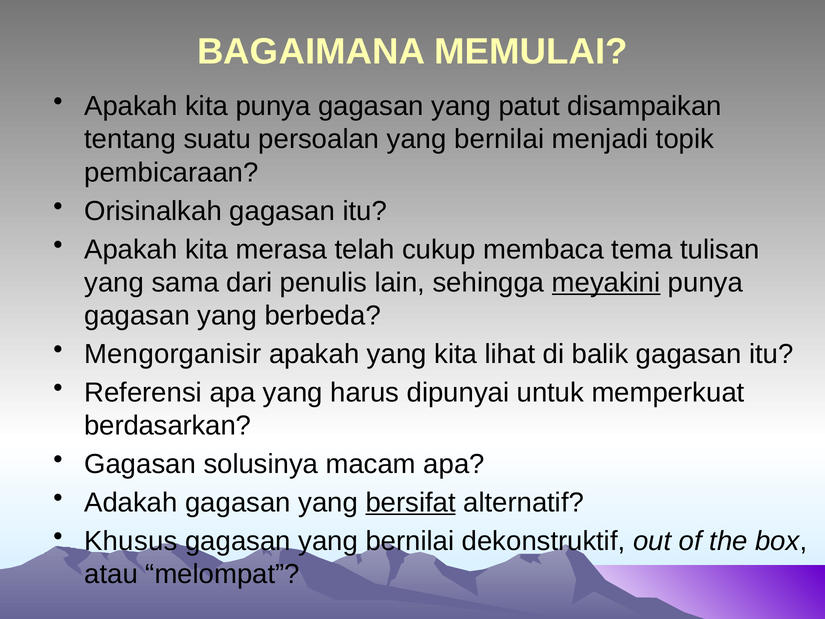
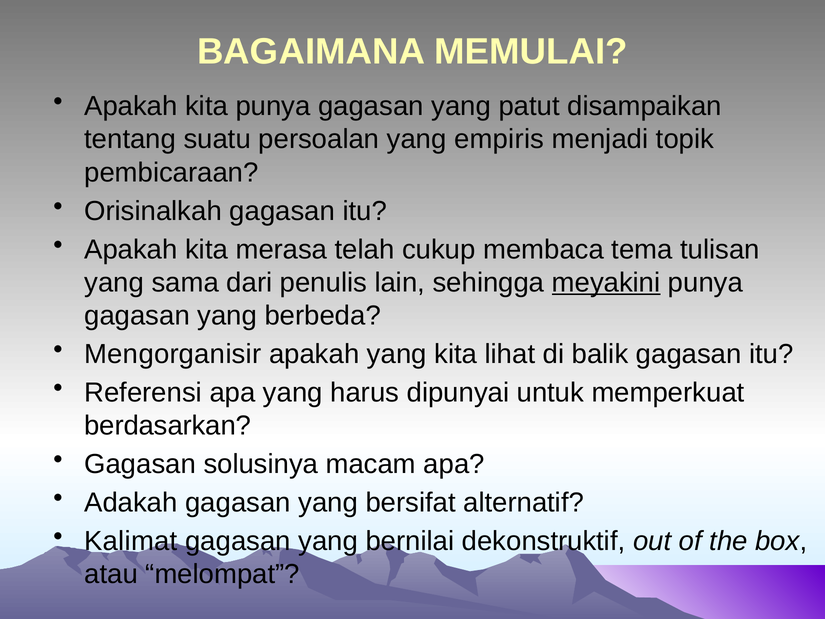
persoalan yang bernilai: bernilai -> empiris
bersifat underline: present -> none
Khusus: Khusus -> Kalimat
